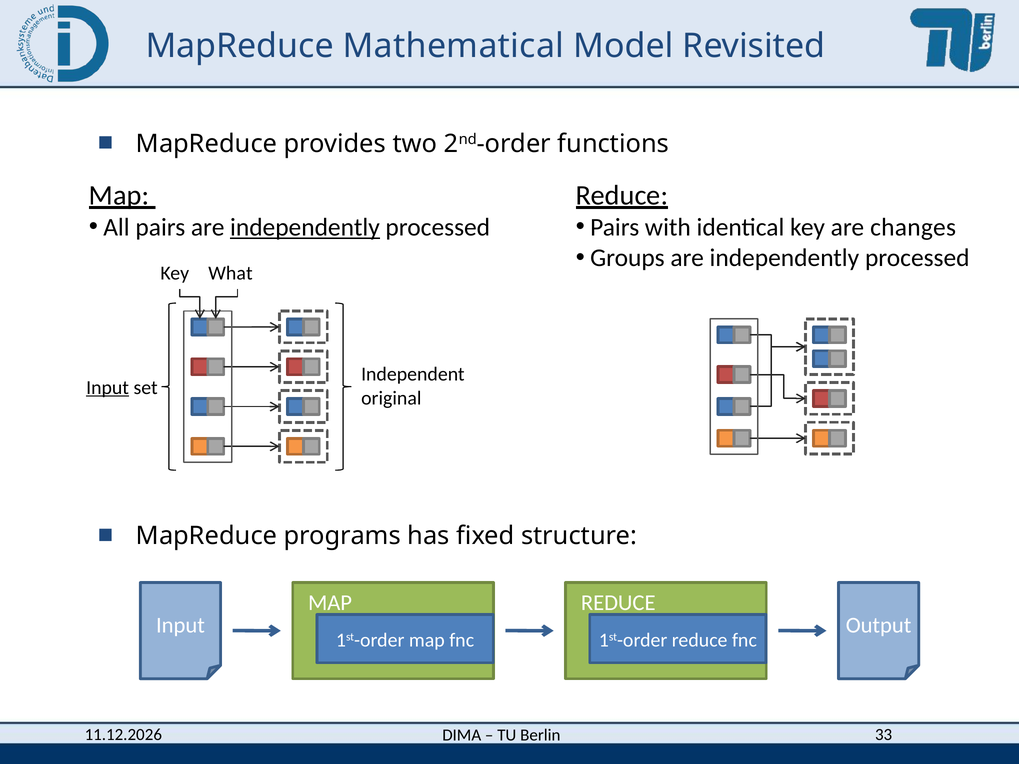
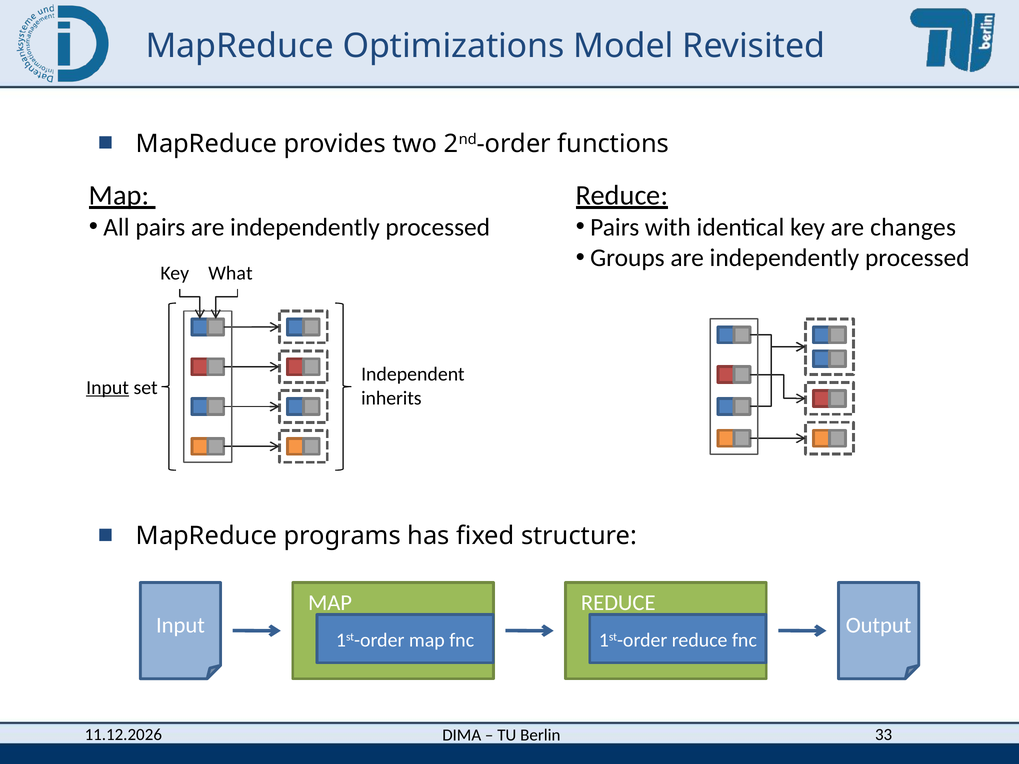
Mathematical: Mathematical -> Optimizations
independently at (305, 228) underline: present -> none
original: original -> inherits
